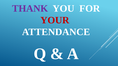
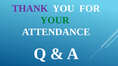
YOUR colour: red -> green
